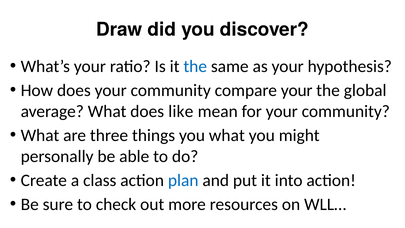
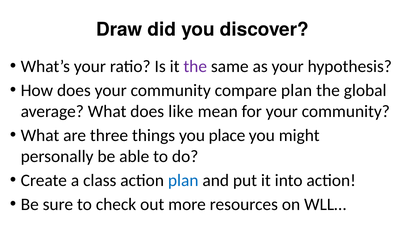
the at (195, 66) colour: blue -> purple
compare your: your -> plan
you what: what -> place
